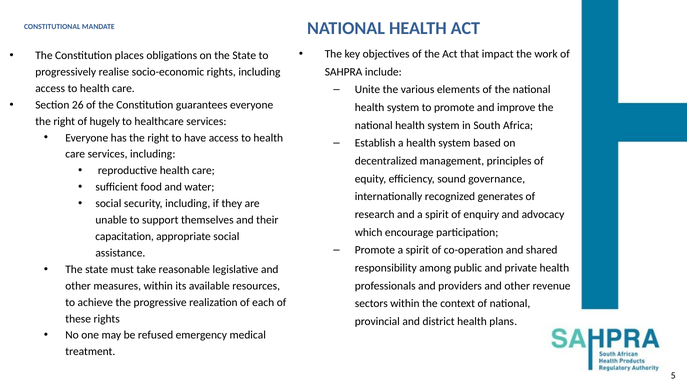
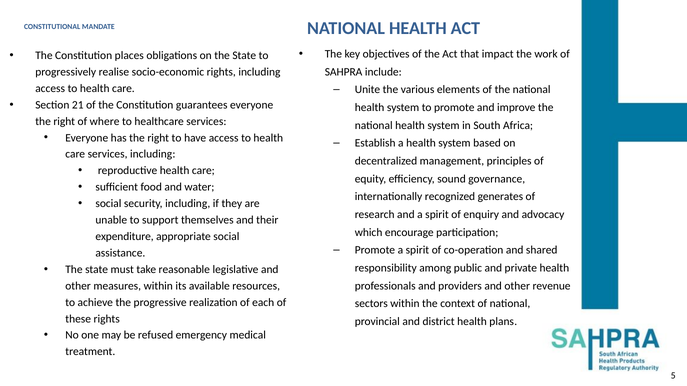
26: 26 -> 21
hugely: hugely -> where
capacitation: capacitation -> expenditure
